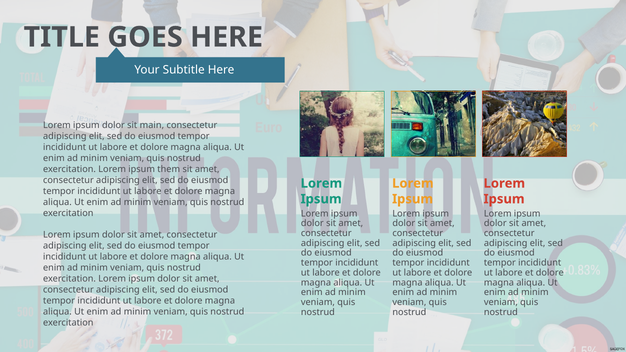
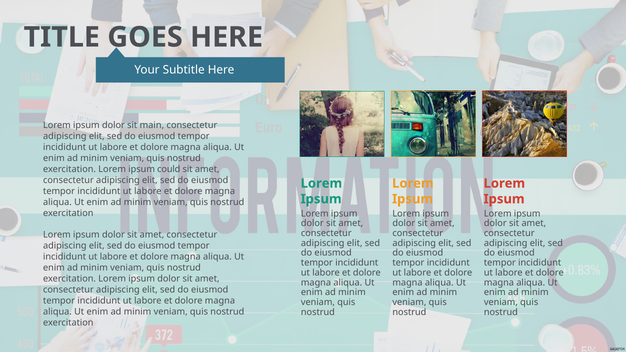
them: them -> could
